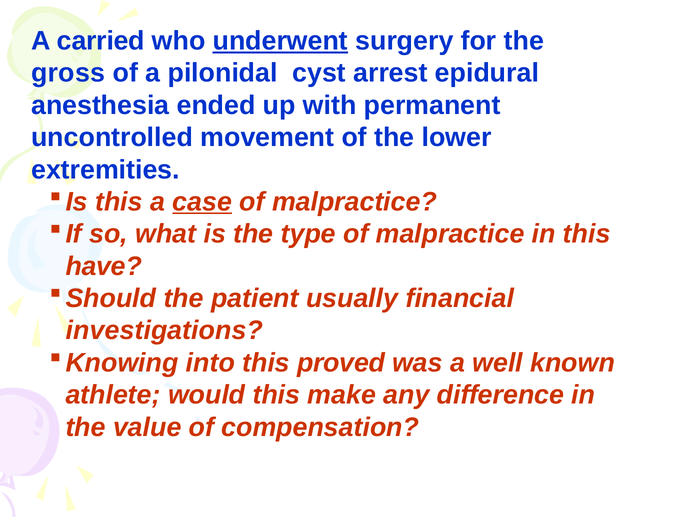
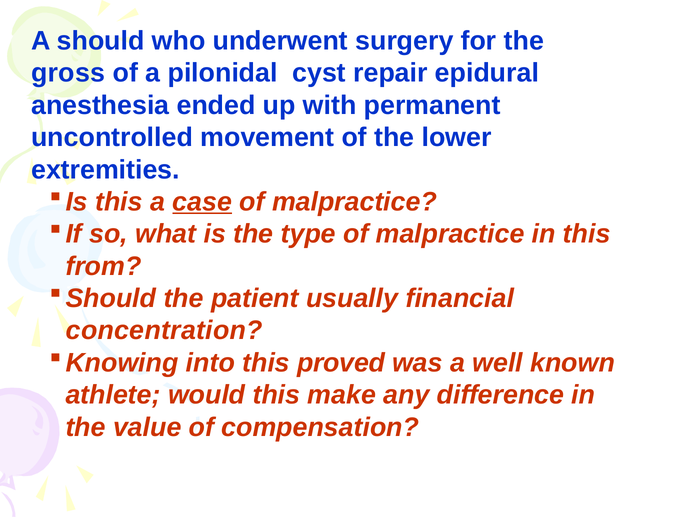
carried: carried -> should
underwent underline: present -> none
arrest: arrest -> repair
have: have -> from
investigations: investigations -> concentration
